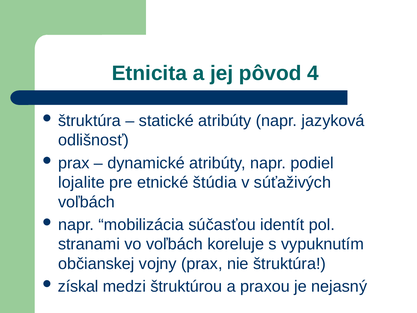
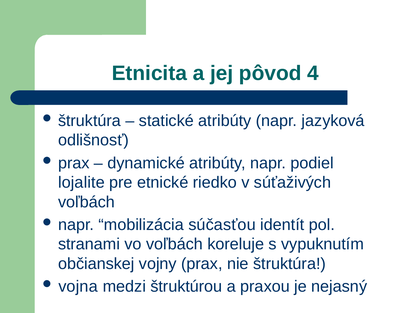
štúdia: štúdia -> riedko
získal: získal -> vojna
